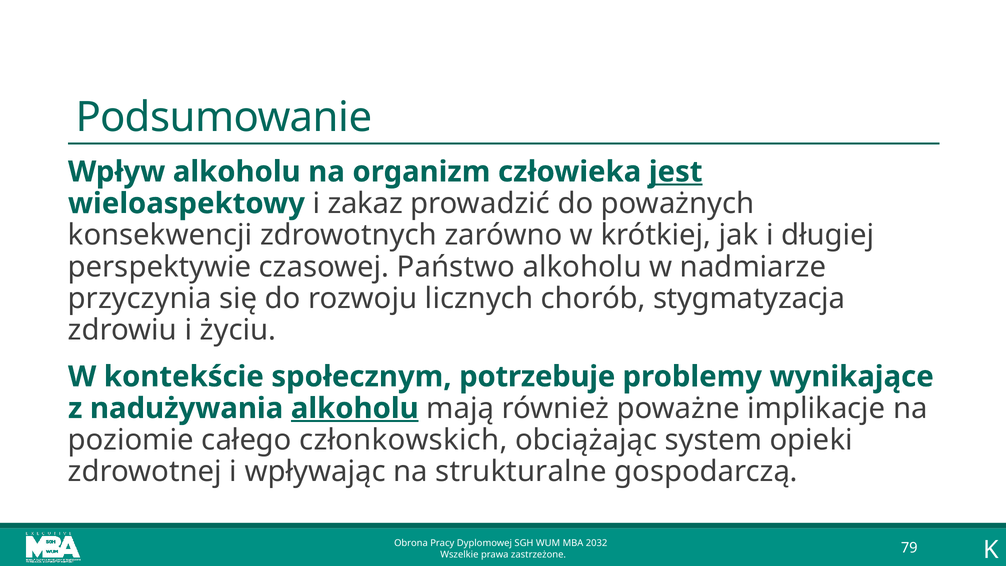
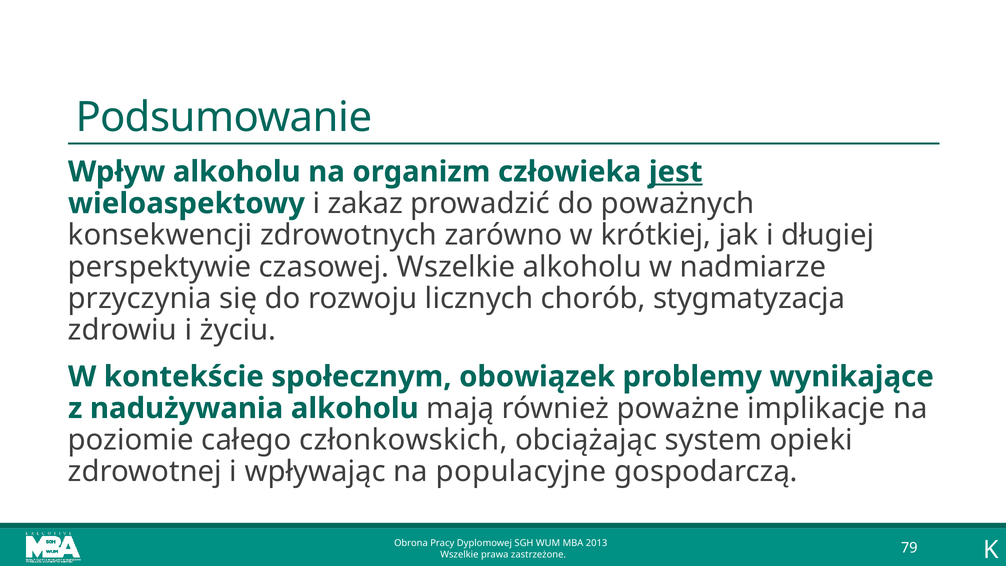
czasowej Państwo: Państwo -> Wszelkie
potrzebuje: potrzebuje -> obowiązek
alkoholu at (355, 408) underline: present -> none
strukturalne: strukturalne -> populacyjne
2032: 2032 -> 2013
